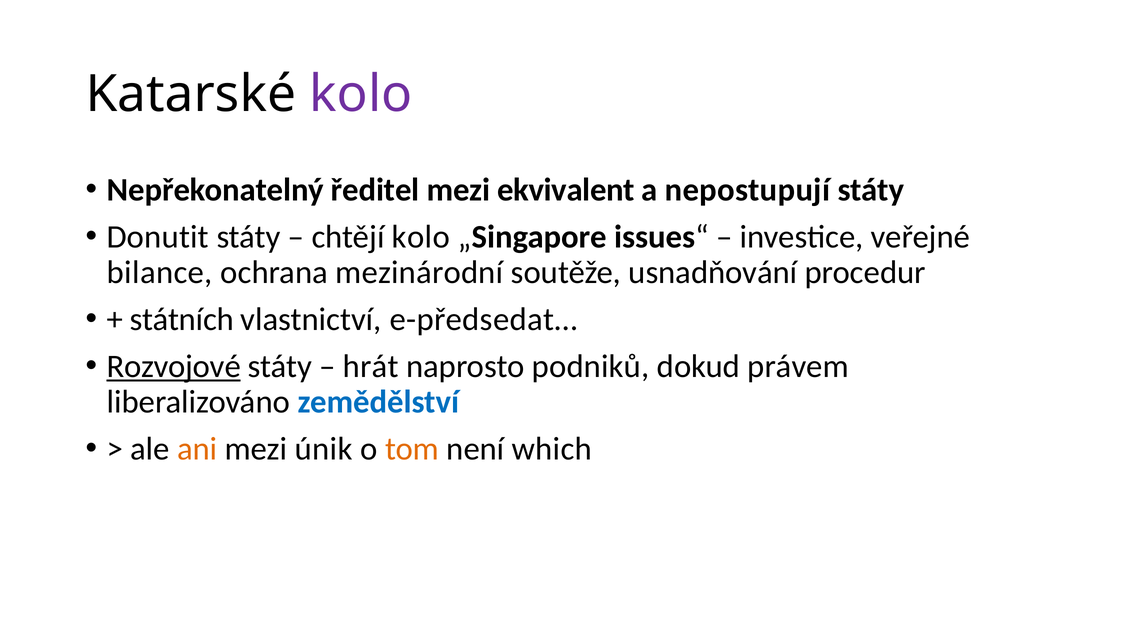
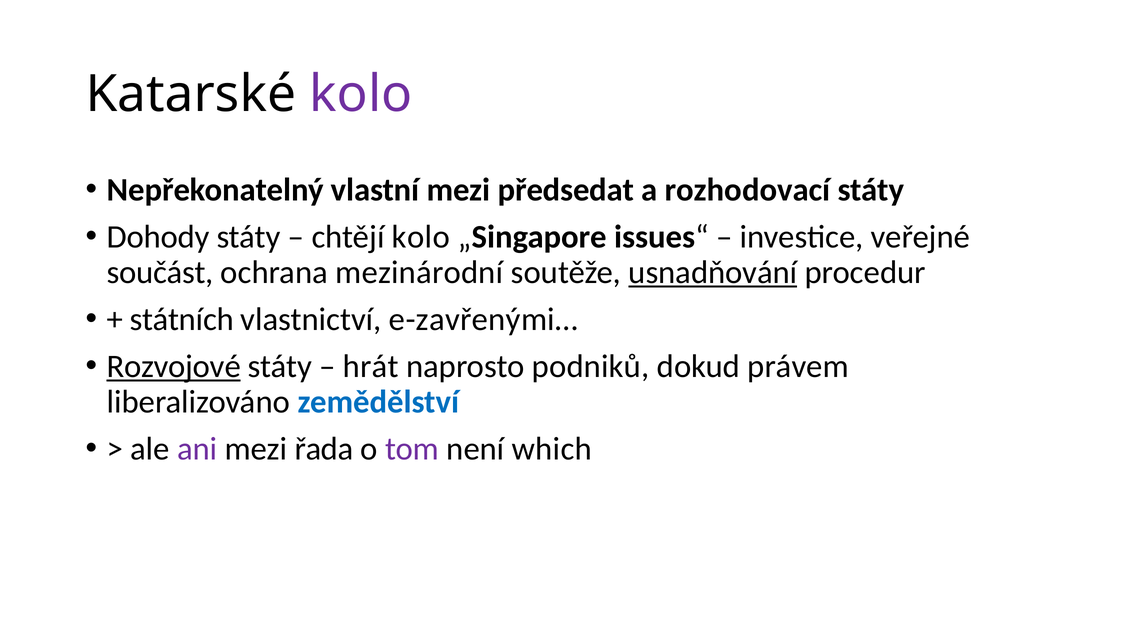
ředitel: ředitel -> vlastní
ekvivalent: ekvivalent -> předsedat
nepostupují: nepostupují -> rozhodovací
Donutit: Donutit -> Dohody
bilance: bilance -> součást
usnadňování underline: none -> present
e-předsedat…: e-předsedat… -> e-zavřenými…
ani colour: orange -> purple
únik: únik -> řada
tom colour: orange -> purple
